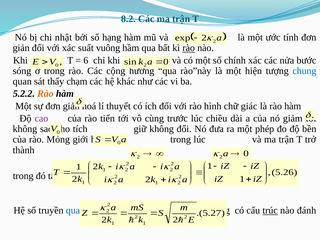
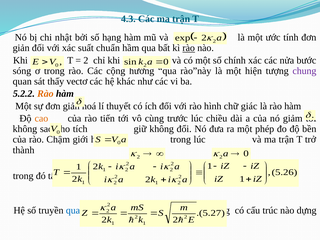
8.2: 8.2 -> 4.3
vuông: vuông -> chuẩn
6 at (86, 60): 6 -> 2
chung colour: blue -> purple
chạm: chạm -> vectơ
cao colour: purple -> orange
Mỏng: Mỏng -> Chậm
trúc underline: present -> none
đánh: đánh -> dựng
